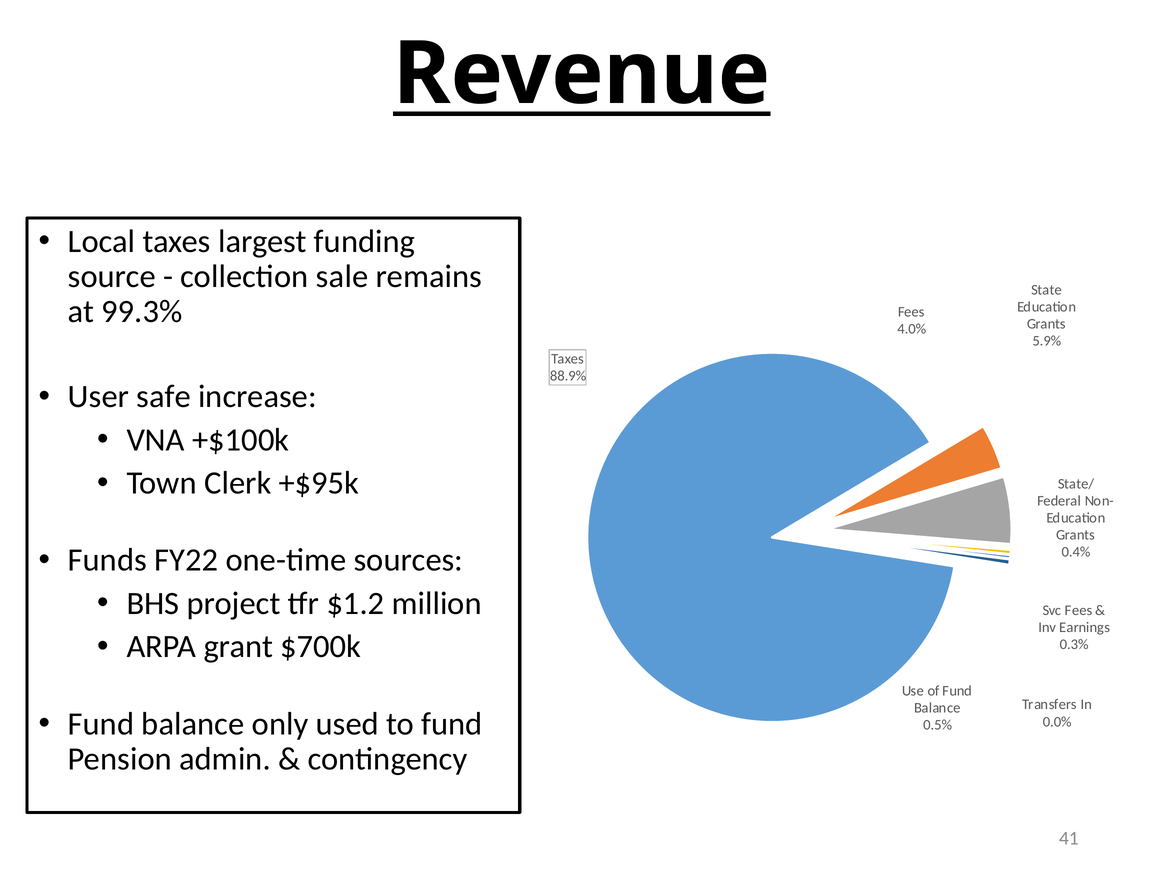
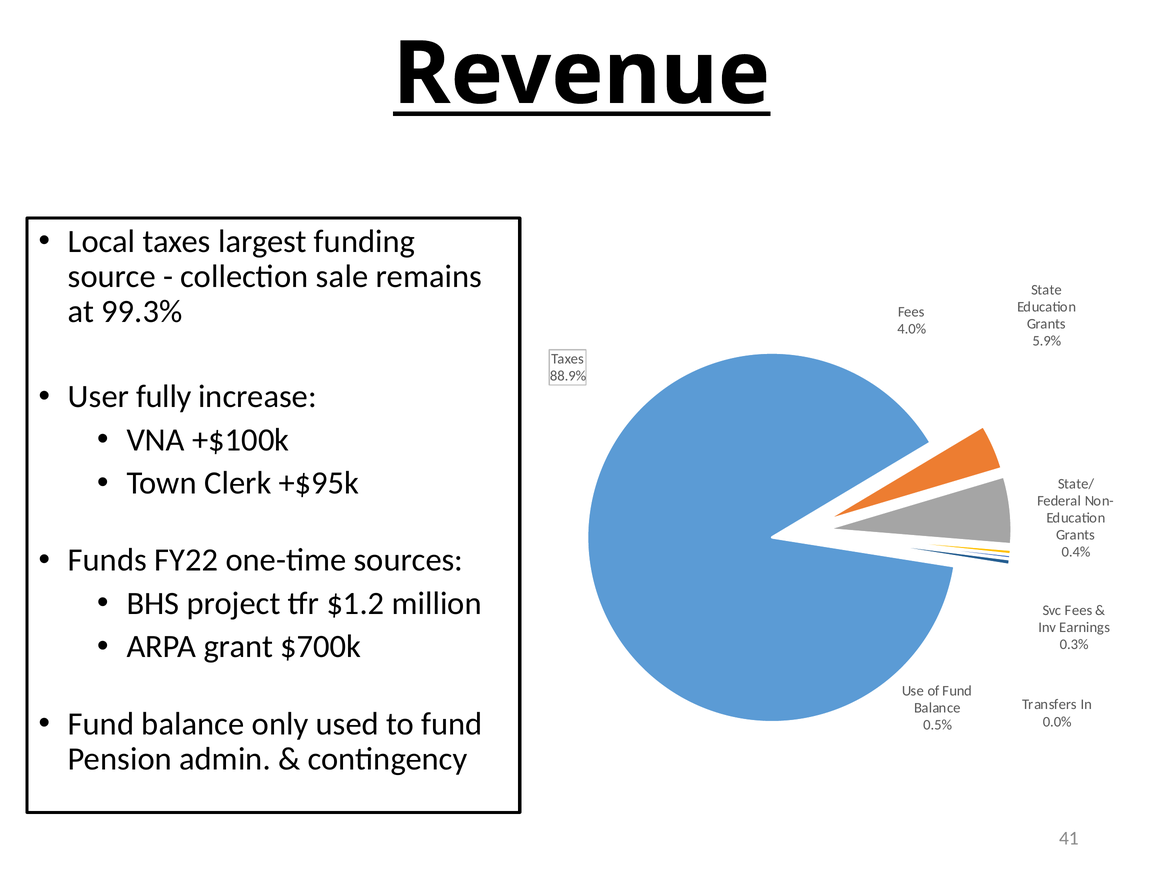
safe: safe -> fully
